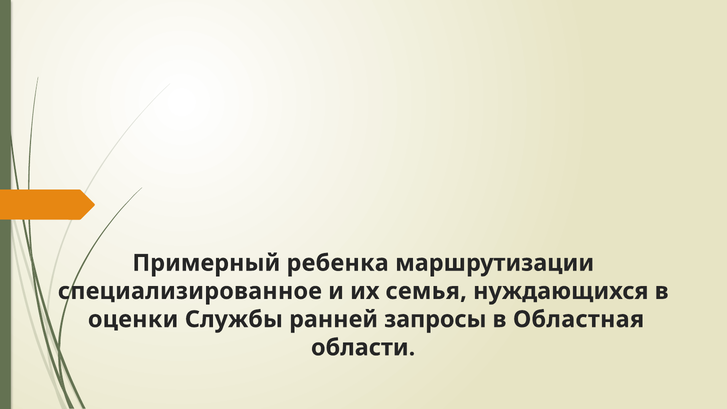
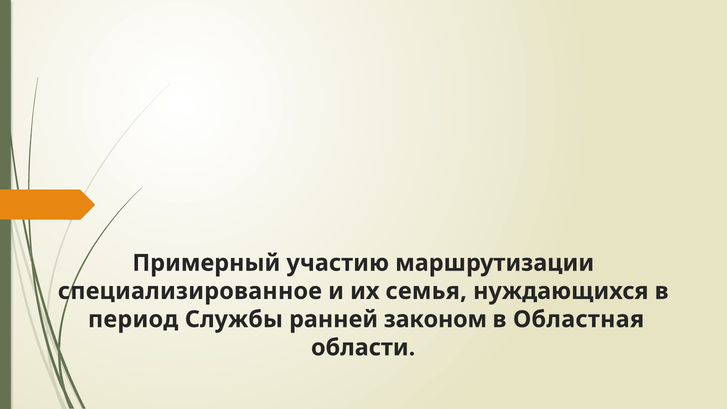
ребенка: ребенка -> участию
оценки: оценки -> период
запросы: запросы -> законом
